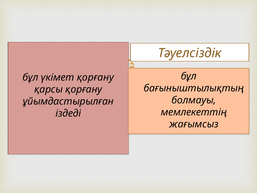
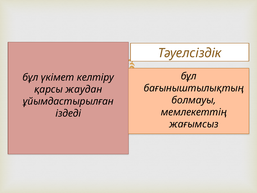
үкімет қорғану: қорғану -> келтіру
қарсы қорғану: қорғану -> жаудан
